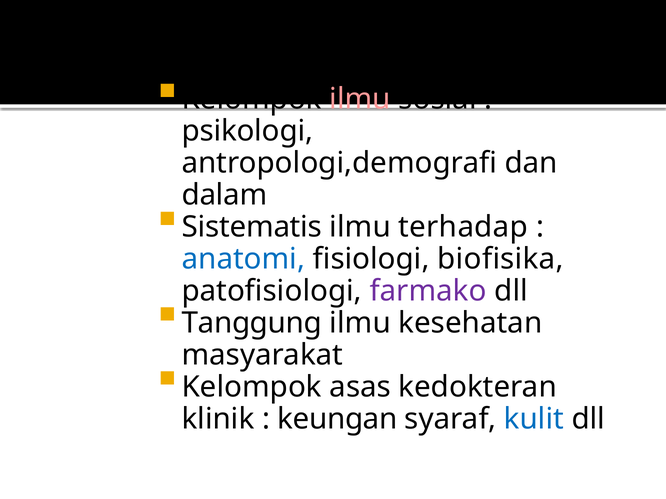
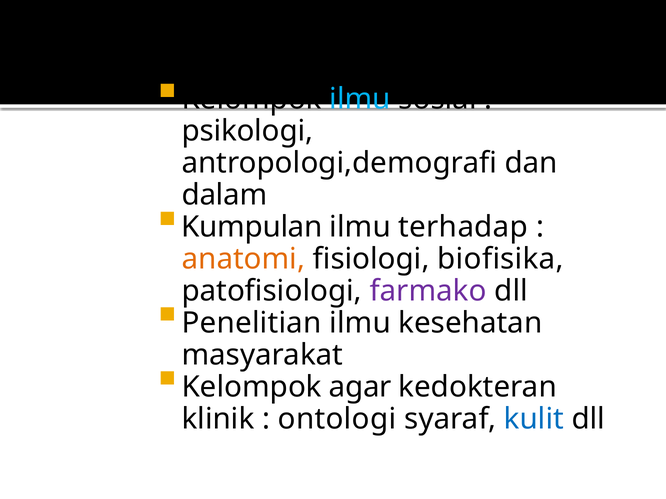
ilmu at (360, 99) colour: pink -> light blue
Sistematis: Sistematis -> Kumpulan
anatomi colour: blue -> orange
Tanggung: Tanggung -> Penelitian
asas: asas -> agar
keungan: keungan -> ontologi
